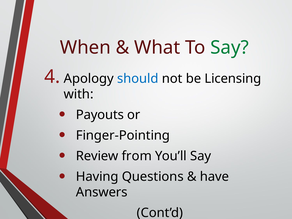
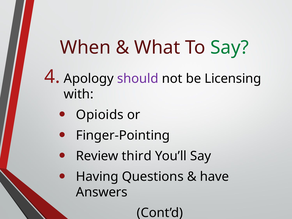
should colour: blue -> purple
Payouts: Payouts -> Opioids
from: from -> third
